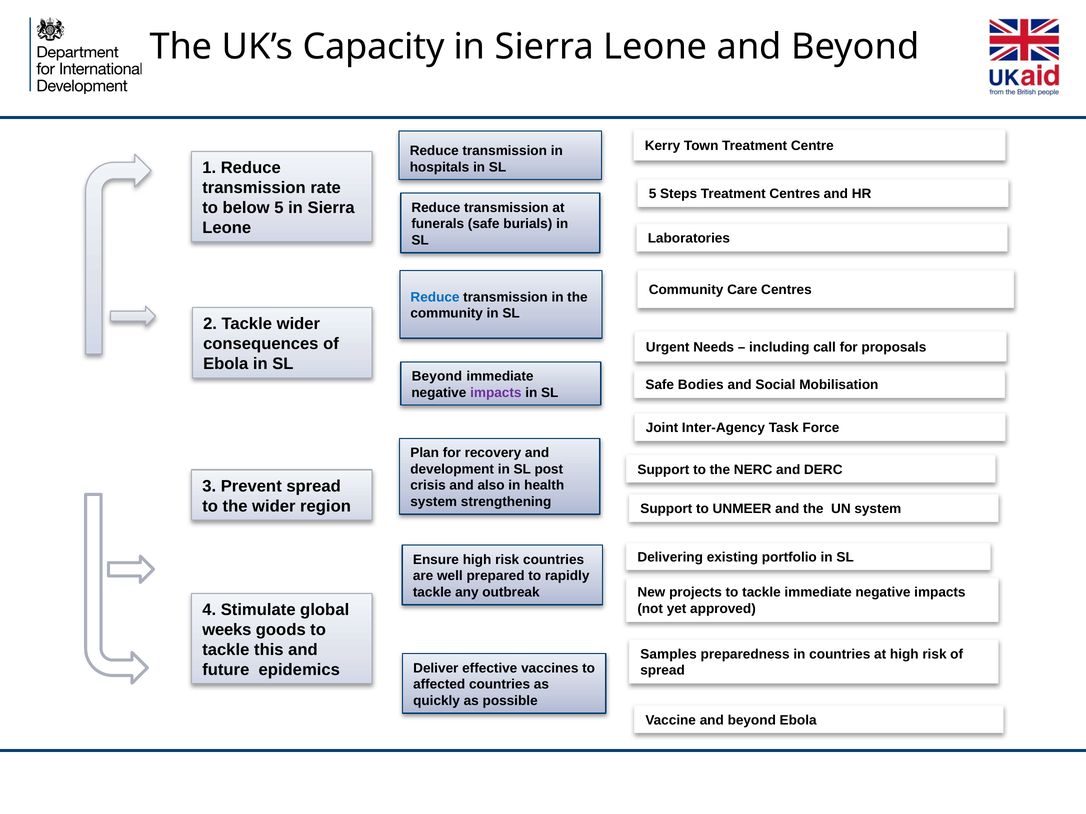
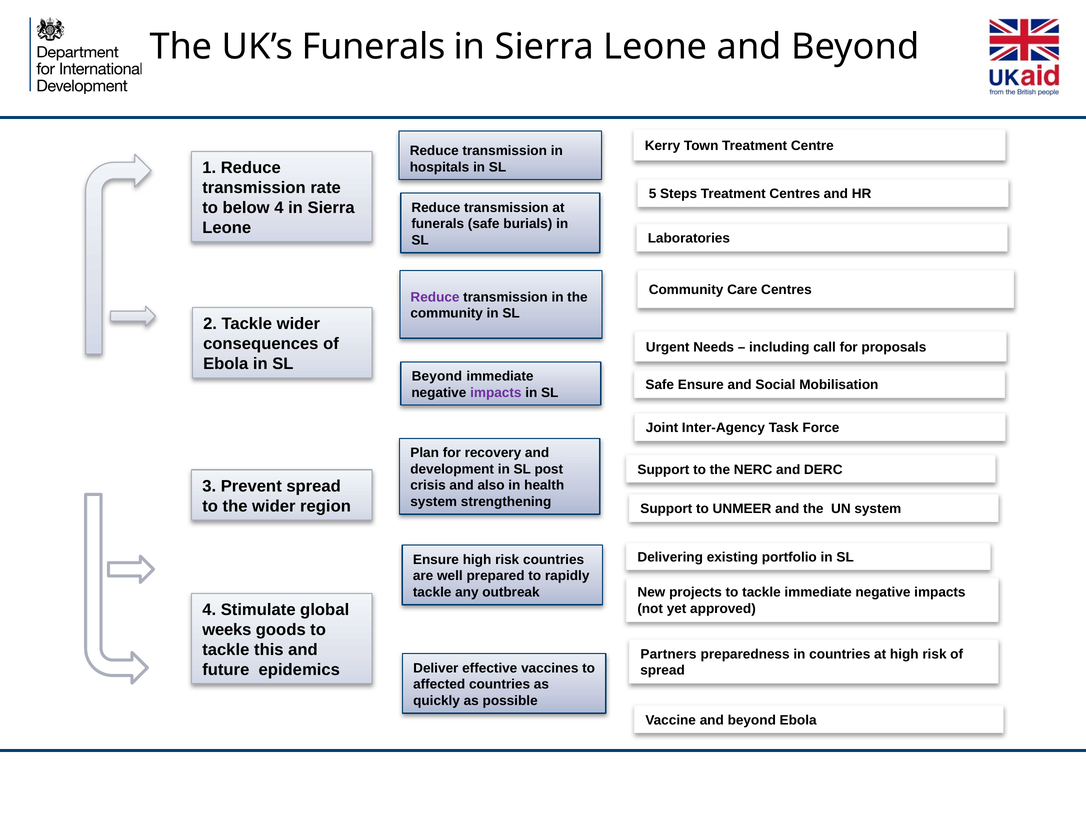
UK’s Capacity: Capacity -> Funerals
below 5: 5 -> 4
Reduce at (435, 297) colour: blue -> purple
Safe Bodies: Bodies -> Ensure
Samples: Samples -> Partners
